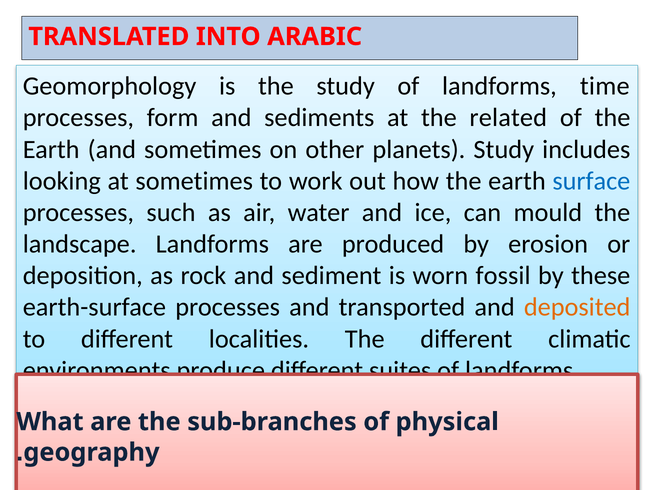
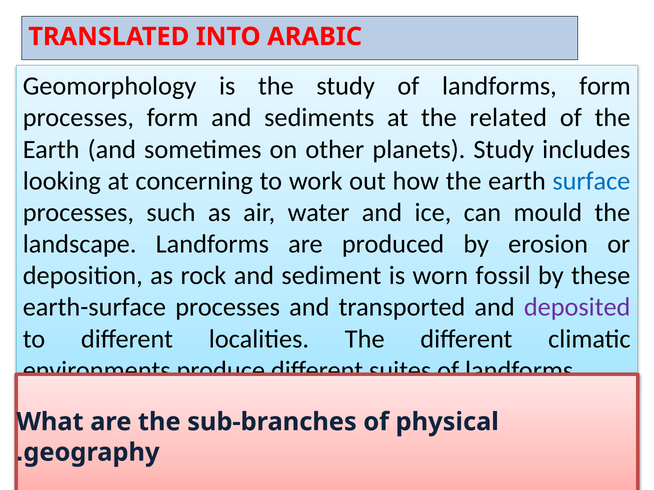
landforms time: time -> form
at sometimes: sometimes -> concerning
deposited colour: orange -> purple
